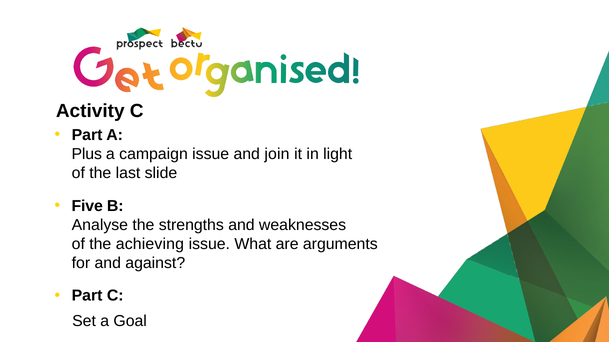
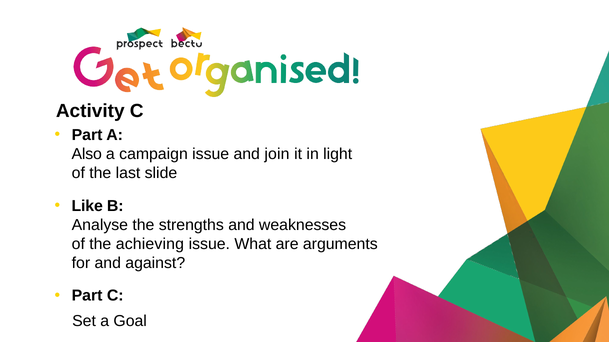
Plus: Plus -> Also
Five: Five -> Like
